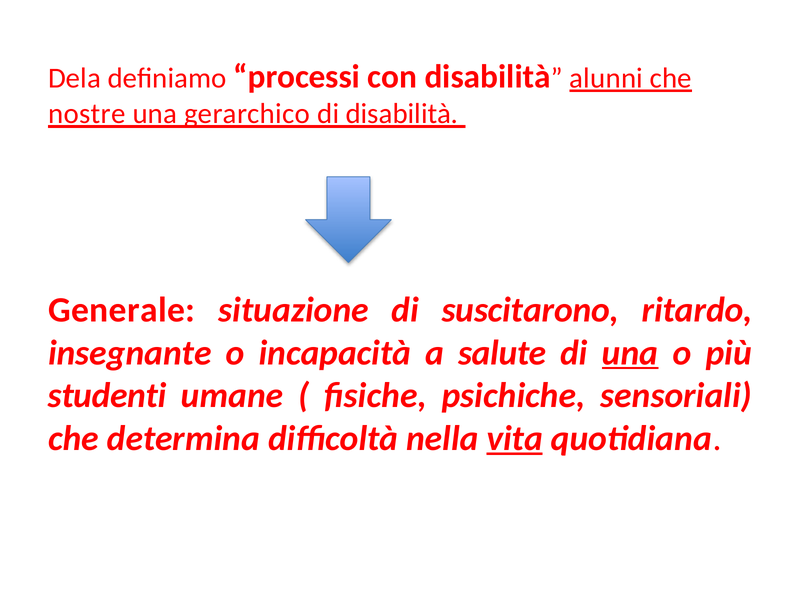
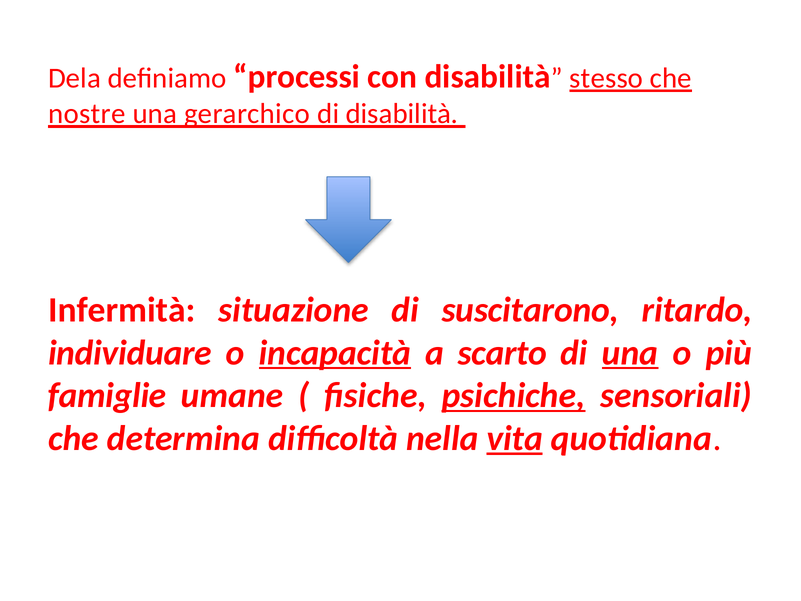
alunni: alunni -> stesso
Generale: Generale -> Infermità
insegnante: insegnante -> individuare
incapacità underline: none -> present
salute: salute -> scarto
studenti: studenti -> famiglie
psichiche underline: none -> present
